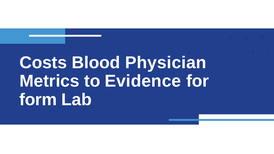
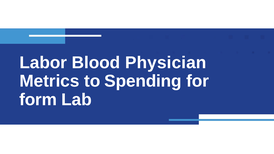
Costs: Costs -> Labor
Evidence: Evidence -> Spending
